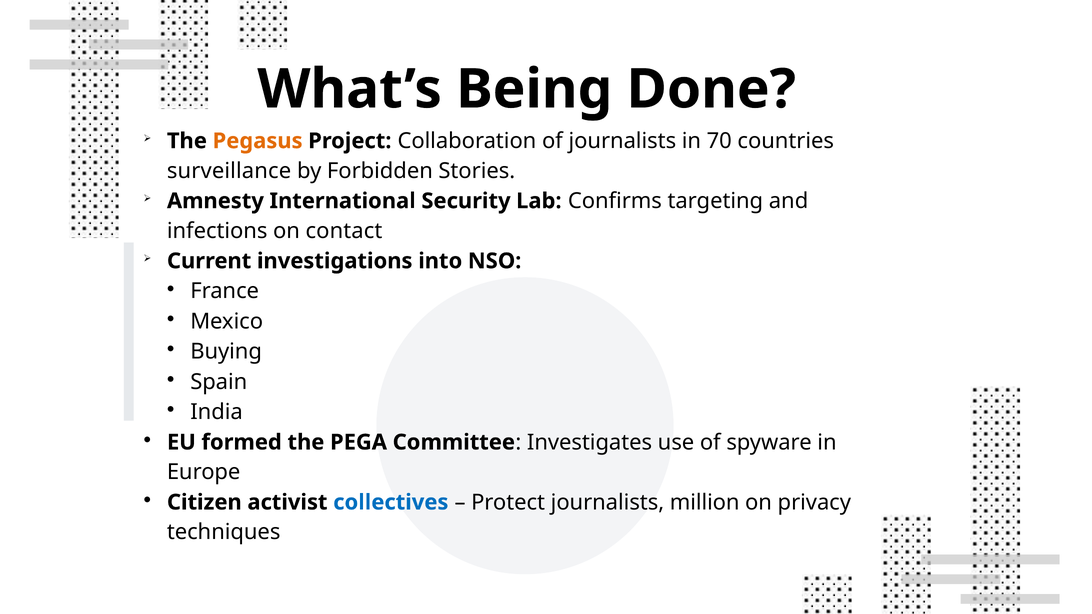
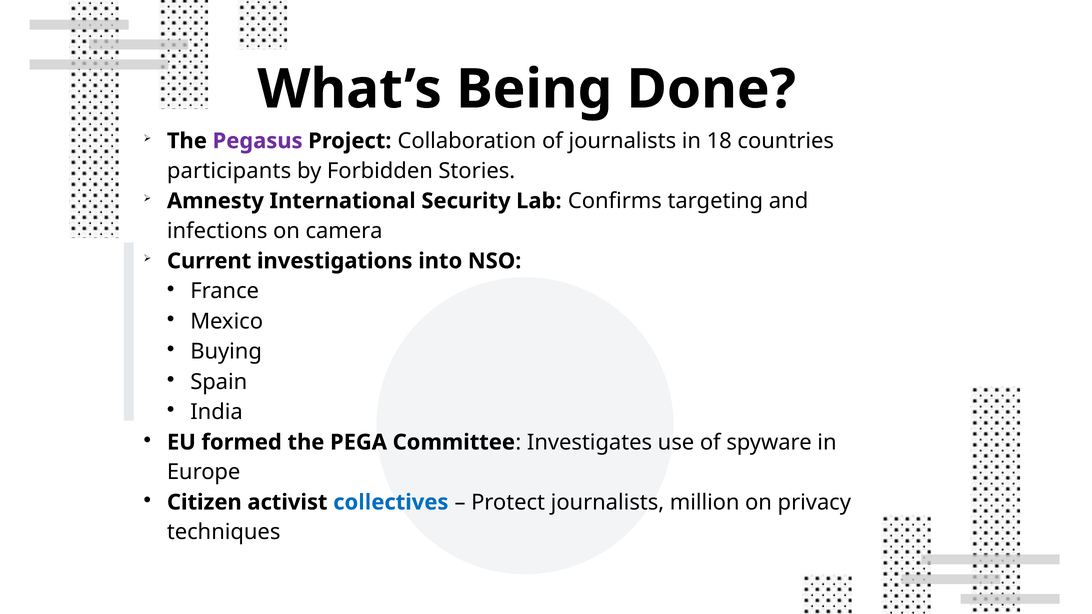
Pegasus colour: orange -> purple
70: 70 -> 18
surveillance: surveillance -> participants
contact: contact -> camera
